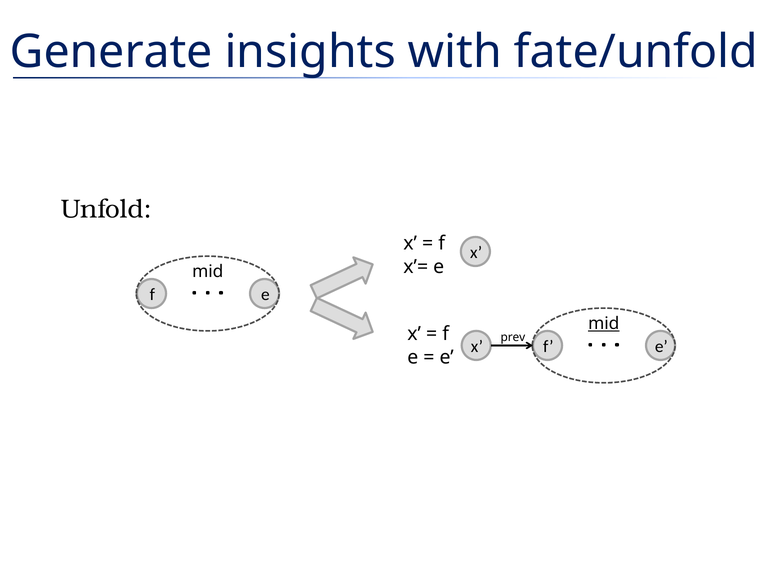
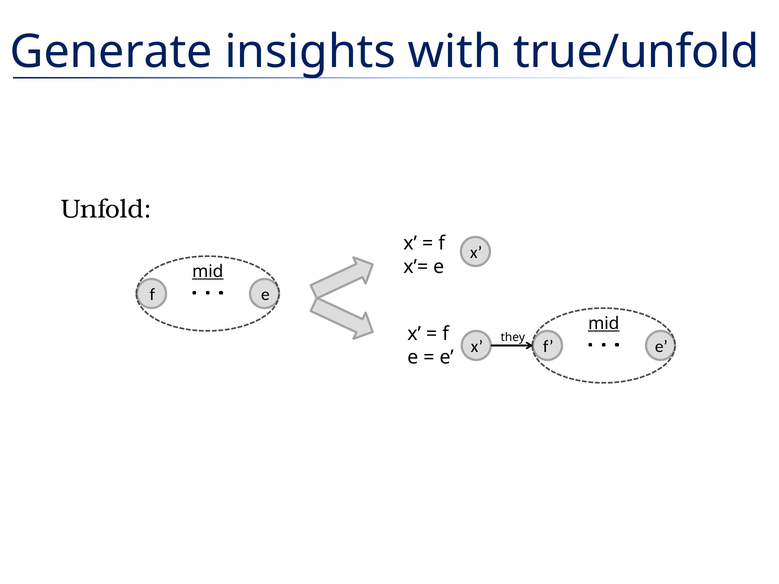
fate/unfold: fate/unfold -> true/unfold
mid at (208, 272) underline: none -> present
prev: prev -> they
